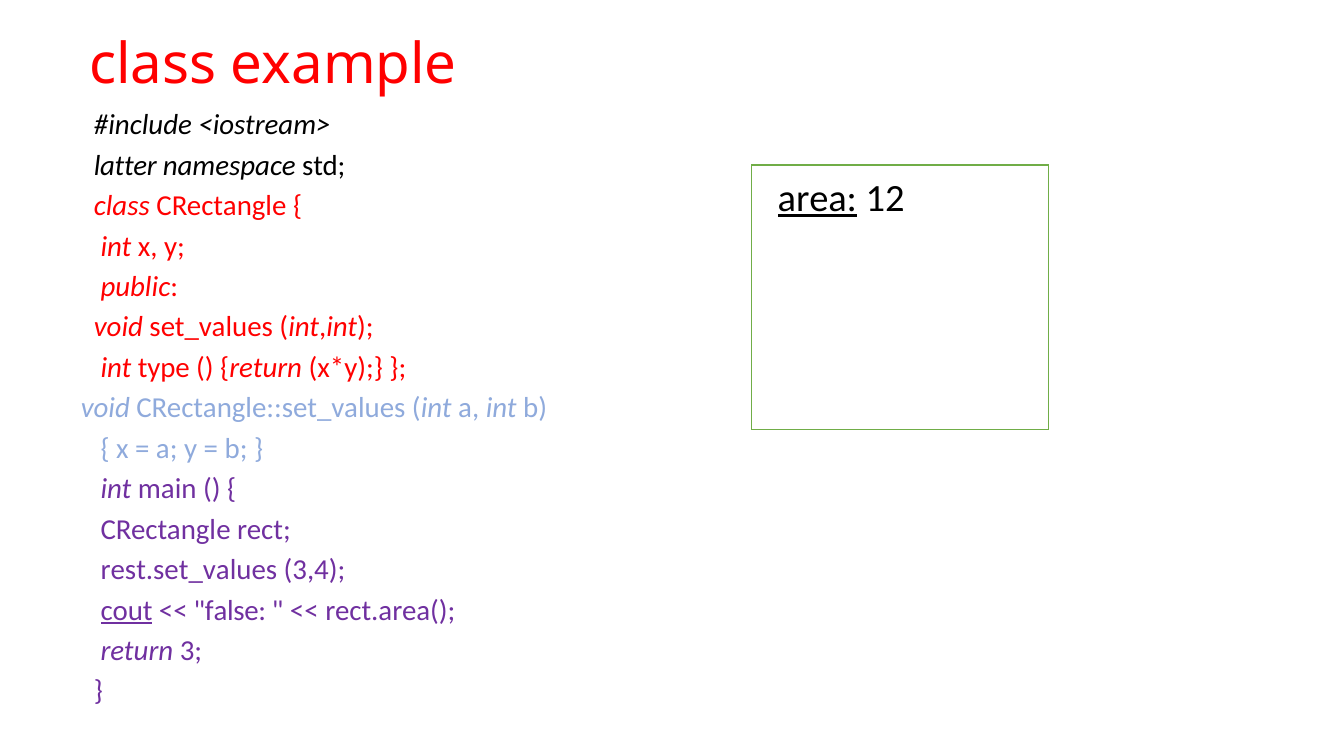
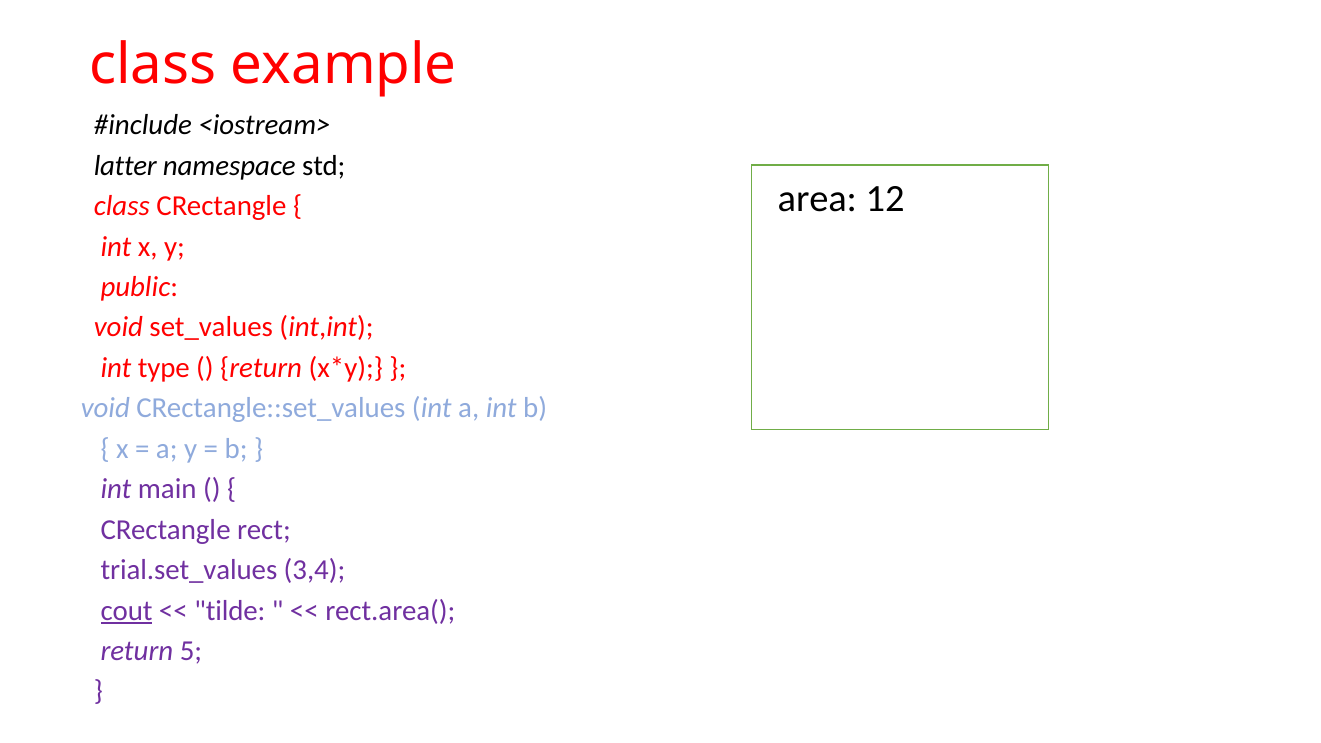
area underline: present -> none
rest.set_values: rest.set_values -> trial.set_values
false: false -> tilde
3: 3 -> 5
